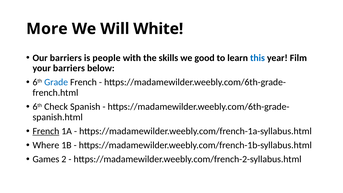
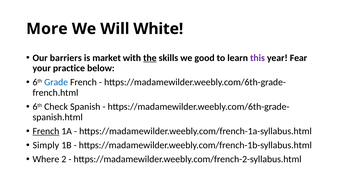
people: people -> market
the underline: none -> present
this colour: blue -> purple
Film: Film -> Fear
your barriers: barriers -> practice
Where: Where -> Simply
Games: Games -> Where
